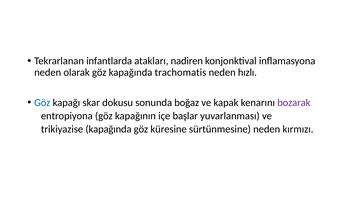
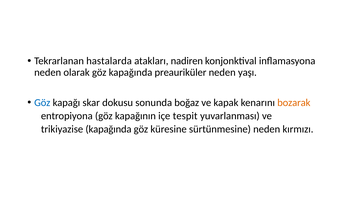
infantlarda: infantlarda -> hastalarda
trachomatis: trachomatis -> preauriküler
hızlı: hızlı -> yaşı
bozarak colour: purple -> orange
başlar: başlar -> tespit
